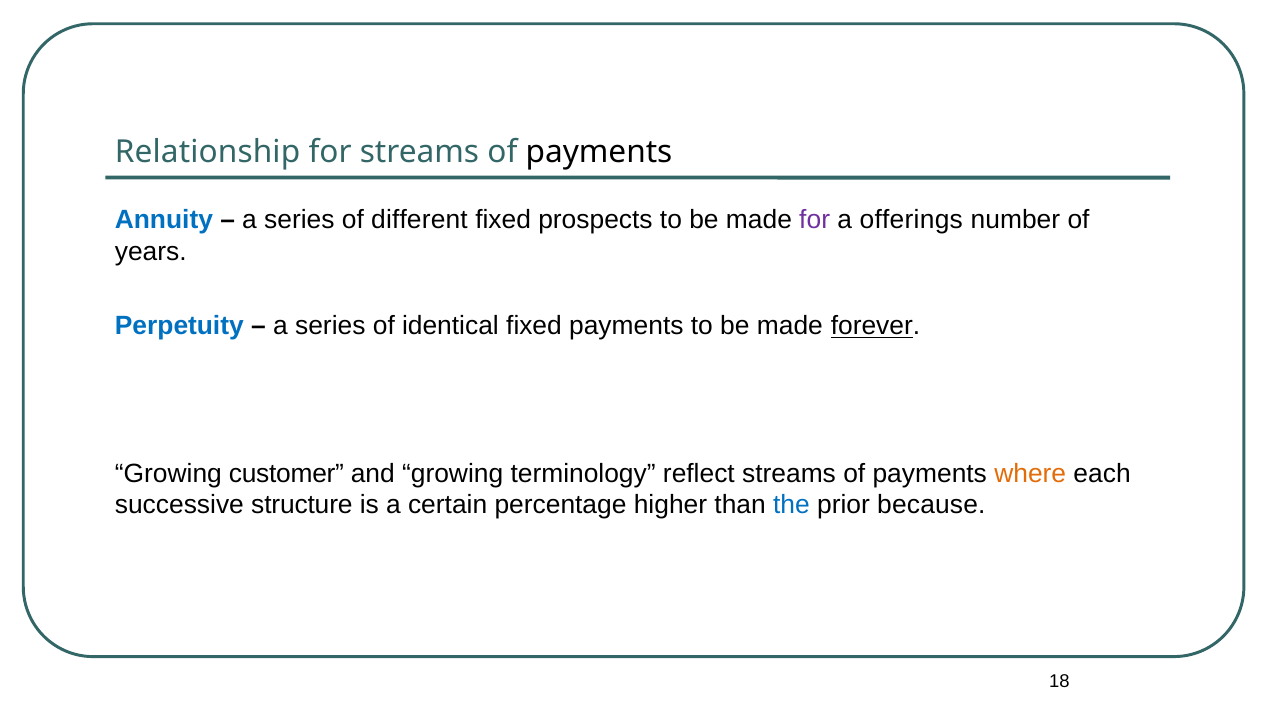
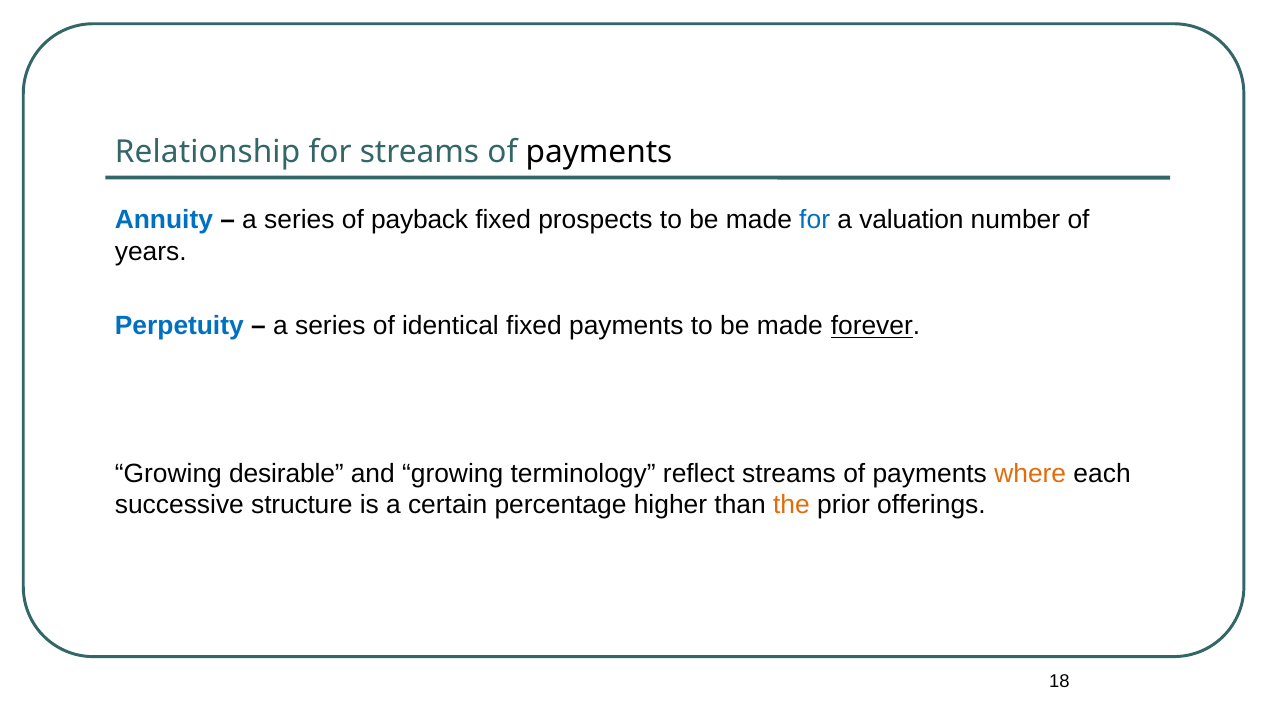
different: different -> payback
for at (815, 220) colour: purple -> blue
offerings: offerings -> valuation
customer: customer -> desirable
the colour: blue -> orange
because: because -> offerings
